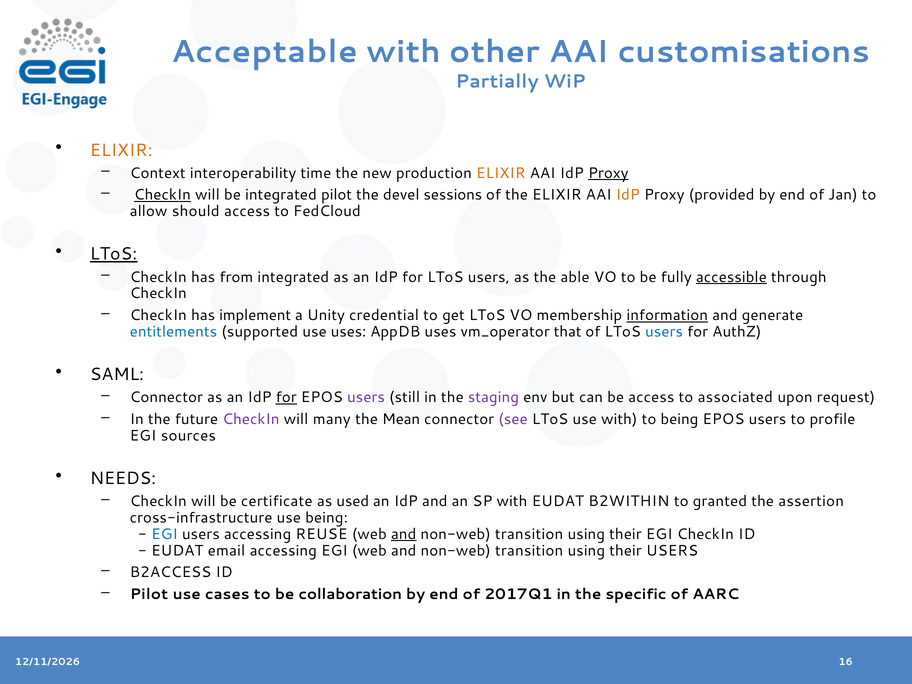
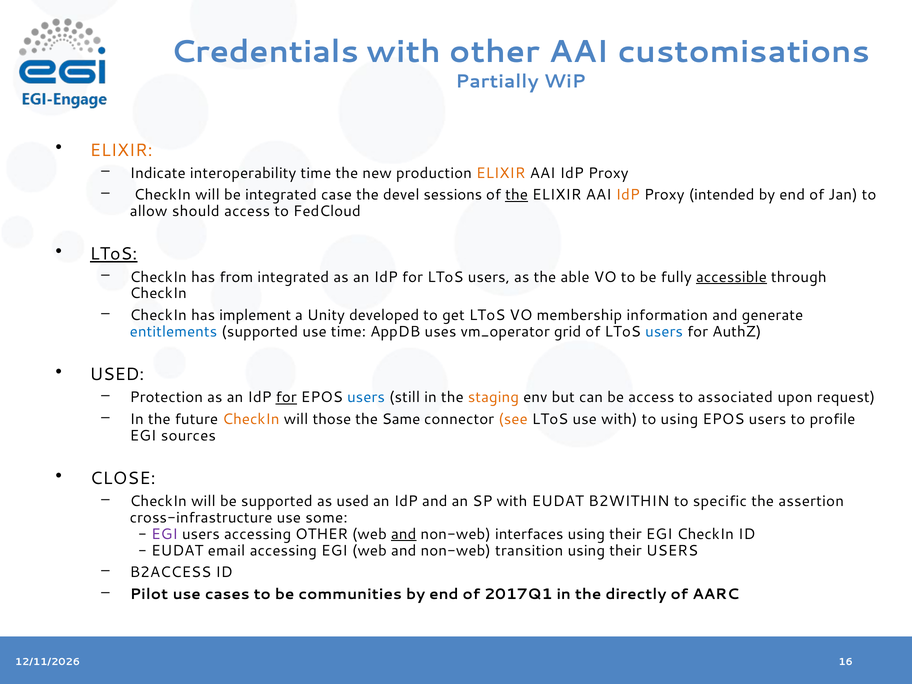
Acceptable: Acceptable -> Credentials
Context: Context -> Indicate
Proxy at (608, 173) underline: present -> none
CheckIn at (162, 195) underline: present -> none
integrated pilot: pilot -> case
the at (517, 195) underline: none -> present
provided: provided -> intended
credential: credential -> developed
information underline: present -> none
use uses: uses -> time
that: that -> grid
SAML at (117, 374): SAML -> USED
Connector at (166, 397): Connector -> Protection
users at (366, 397) colour: purple -> blue
staging colour: purple -> orange
CheckIn at (251, 419) colour: purple -> orange
many: many -> those
Mean: Mean -> Same
see colour: purple -> orange
to being: being -> using
NEEDS: NEEDS -> CLOSE
be certificate: certificate -> supported
granted: granted -> specific
use being: being -> some
EGI at (164, 534) colour: blue -> purple
accessing REUSE: REUSE -> OTHER
transition at (529, 534): transition -> interfaces
collaboration: collaboration -> communities
specific: specific -> directly
